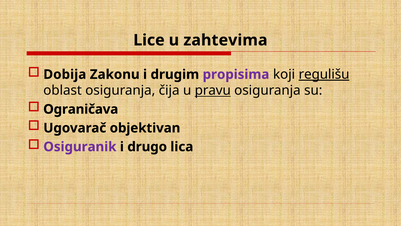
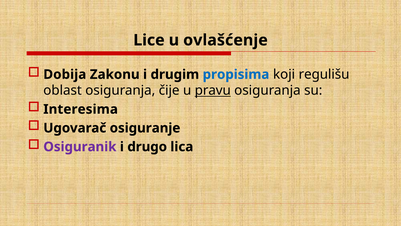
zahtevima: zahtevima -> ovlašćenje
propisima colour: purple -> blue
regulišu underline: present -> none
čija: čija -> čije
Ograničava: Ograničava -> Interesima
objektivan: objektivan -> osiguranje
